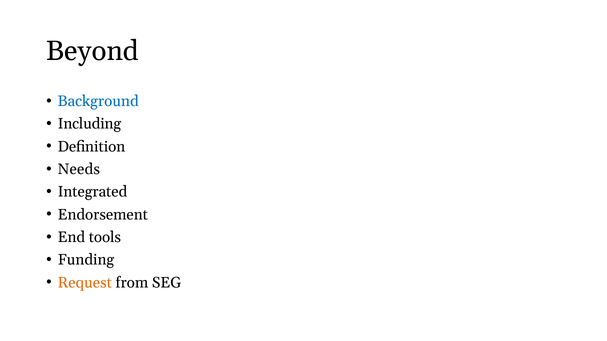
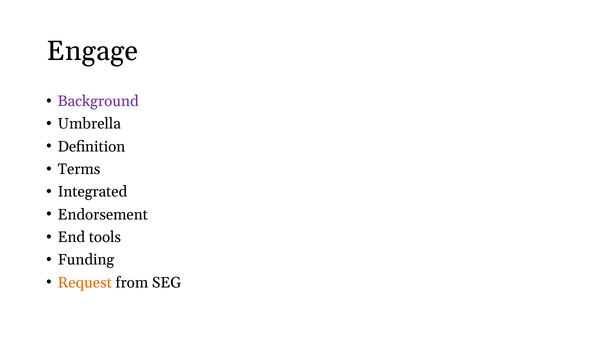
Beyond: Beyond -> Engage
Background colour: blue -> purple
Including: Including -> Umbrella
Needs: Needs -> Terms
